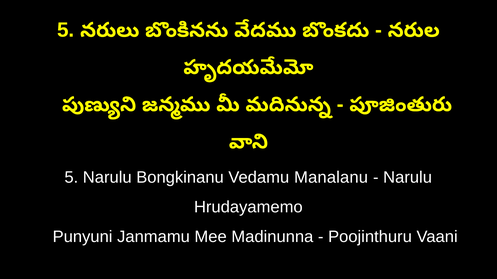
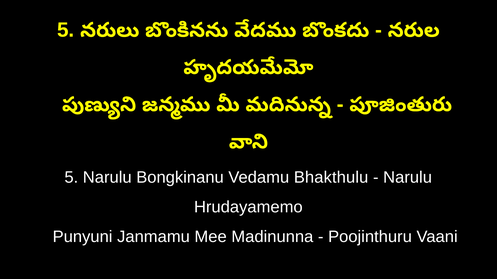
Manalanu: Manalanu -> Bhakthulu
